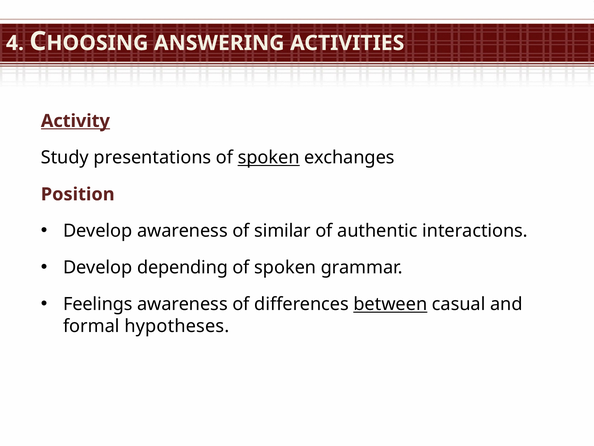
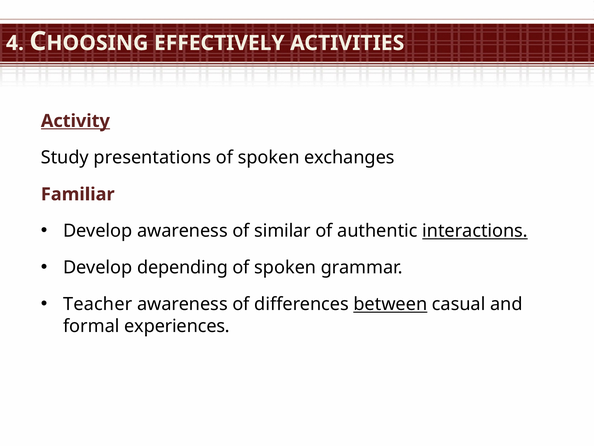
ANSWERING: ANSWERING -> EFFECTIVELY
spoken at (269, 157) underline: present -> none
Position: Position -> Familiar
interactions underline: none -> present
Feelings: Feelings -> Teacher
hypotheses: hypotheses -> experiences
